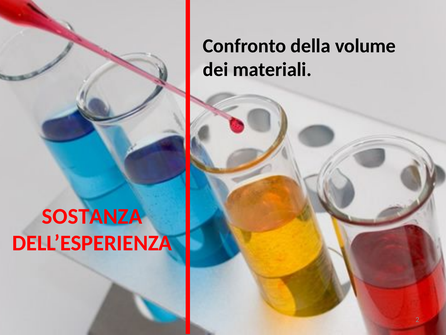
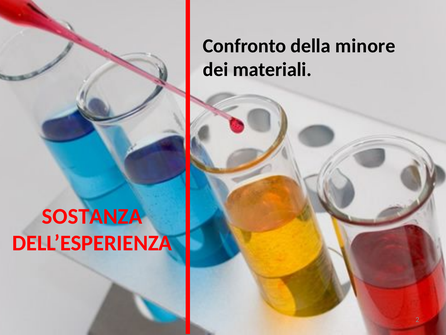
volume: volume -> minore
